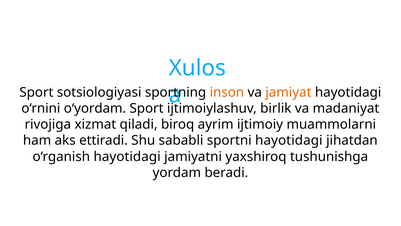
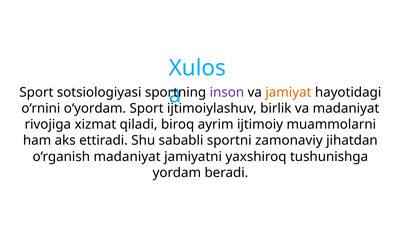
inson colour: orange -> purple
sportni hayotidagi: hayotidagi -> zamonaviy
o‘rganish hayotidagi: hayotidagi -> madaniyat
